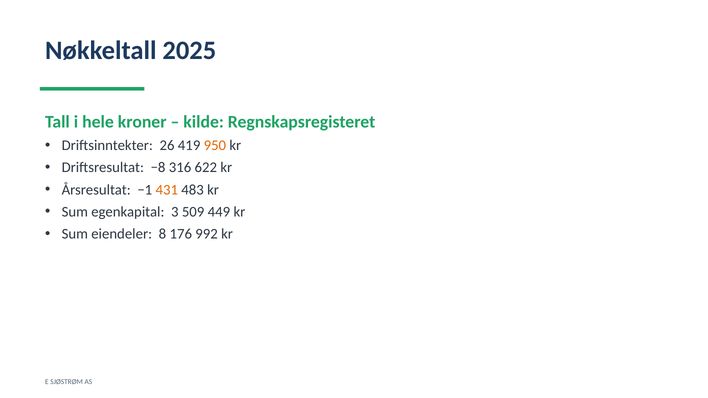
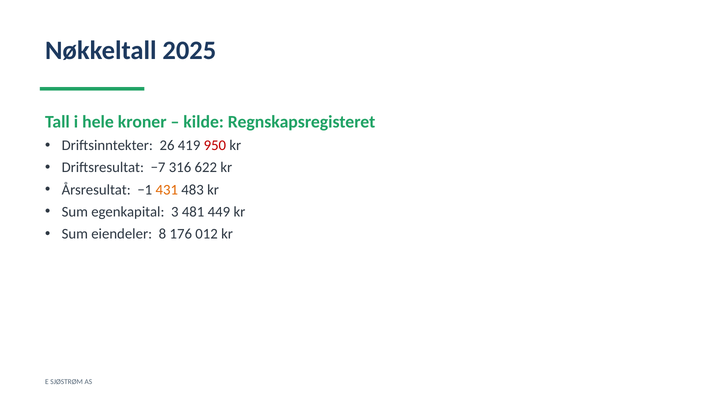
950 colour: orange -> red
−8: −8 -> −7
509: 509 -> 481
992: 992 -> 012
